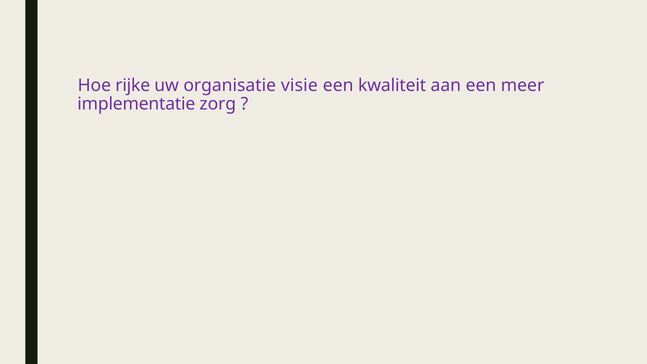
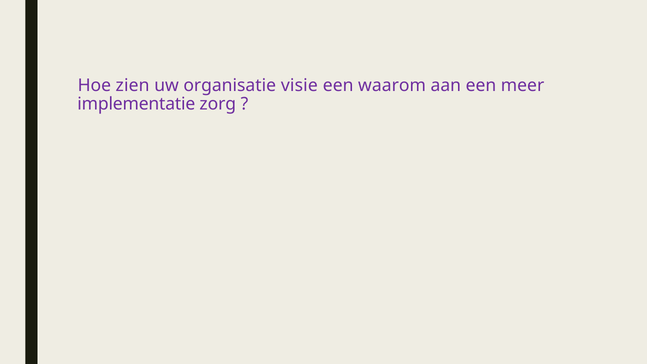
rijke: rijke -> zien
kwaliteit: kwaliteit -> waarom
